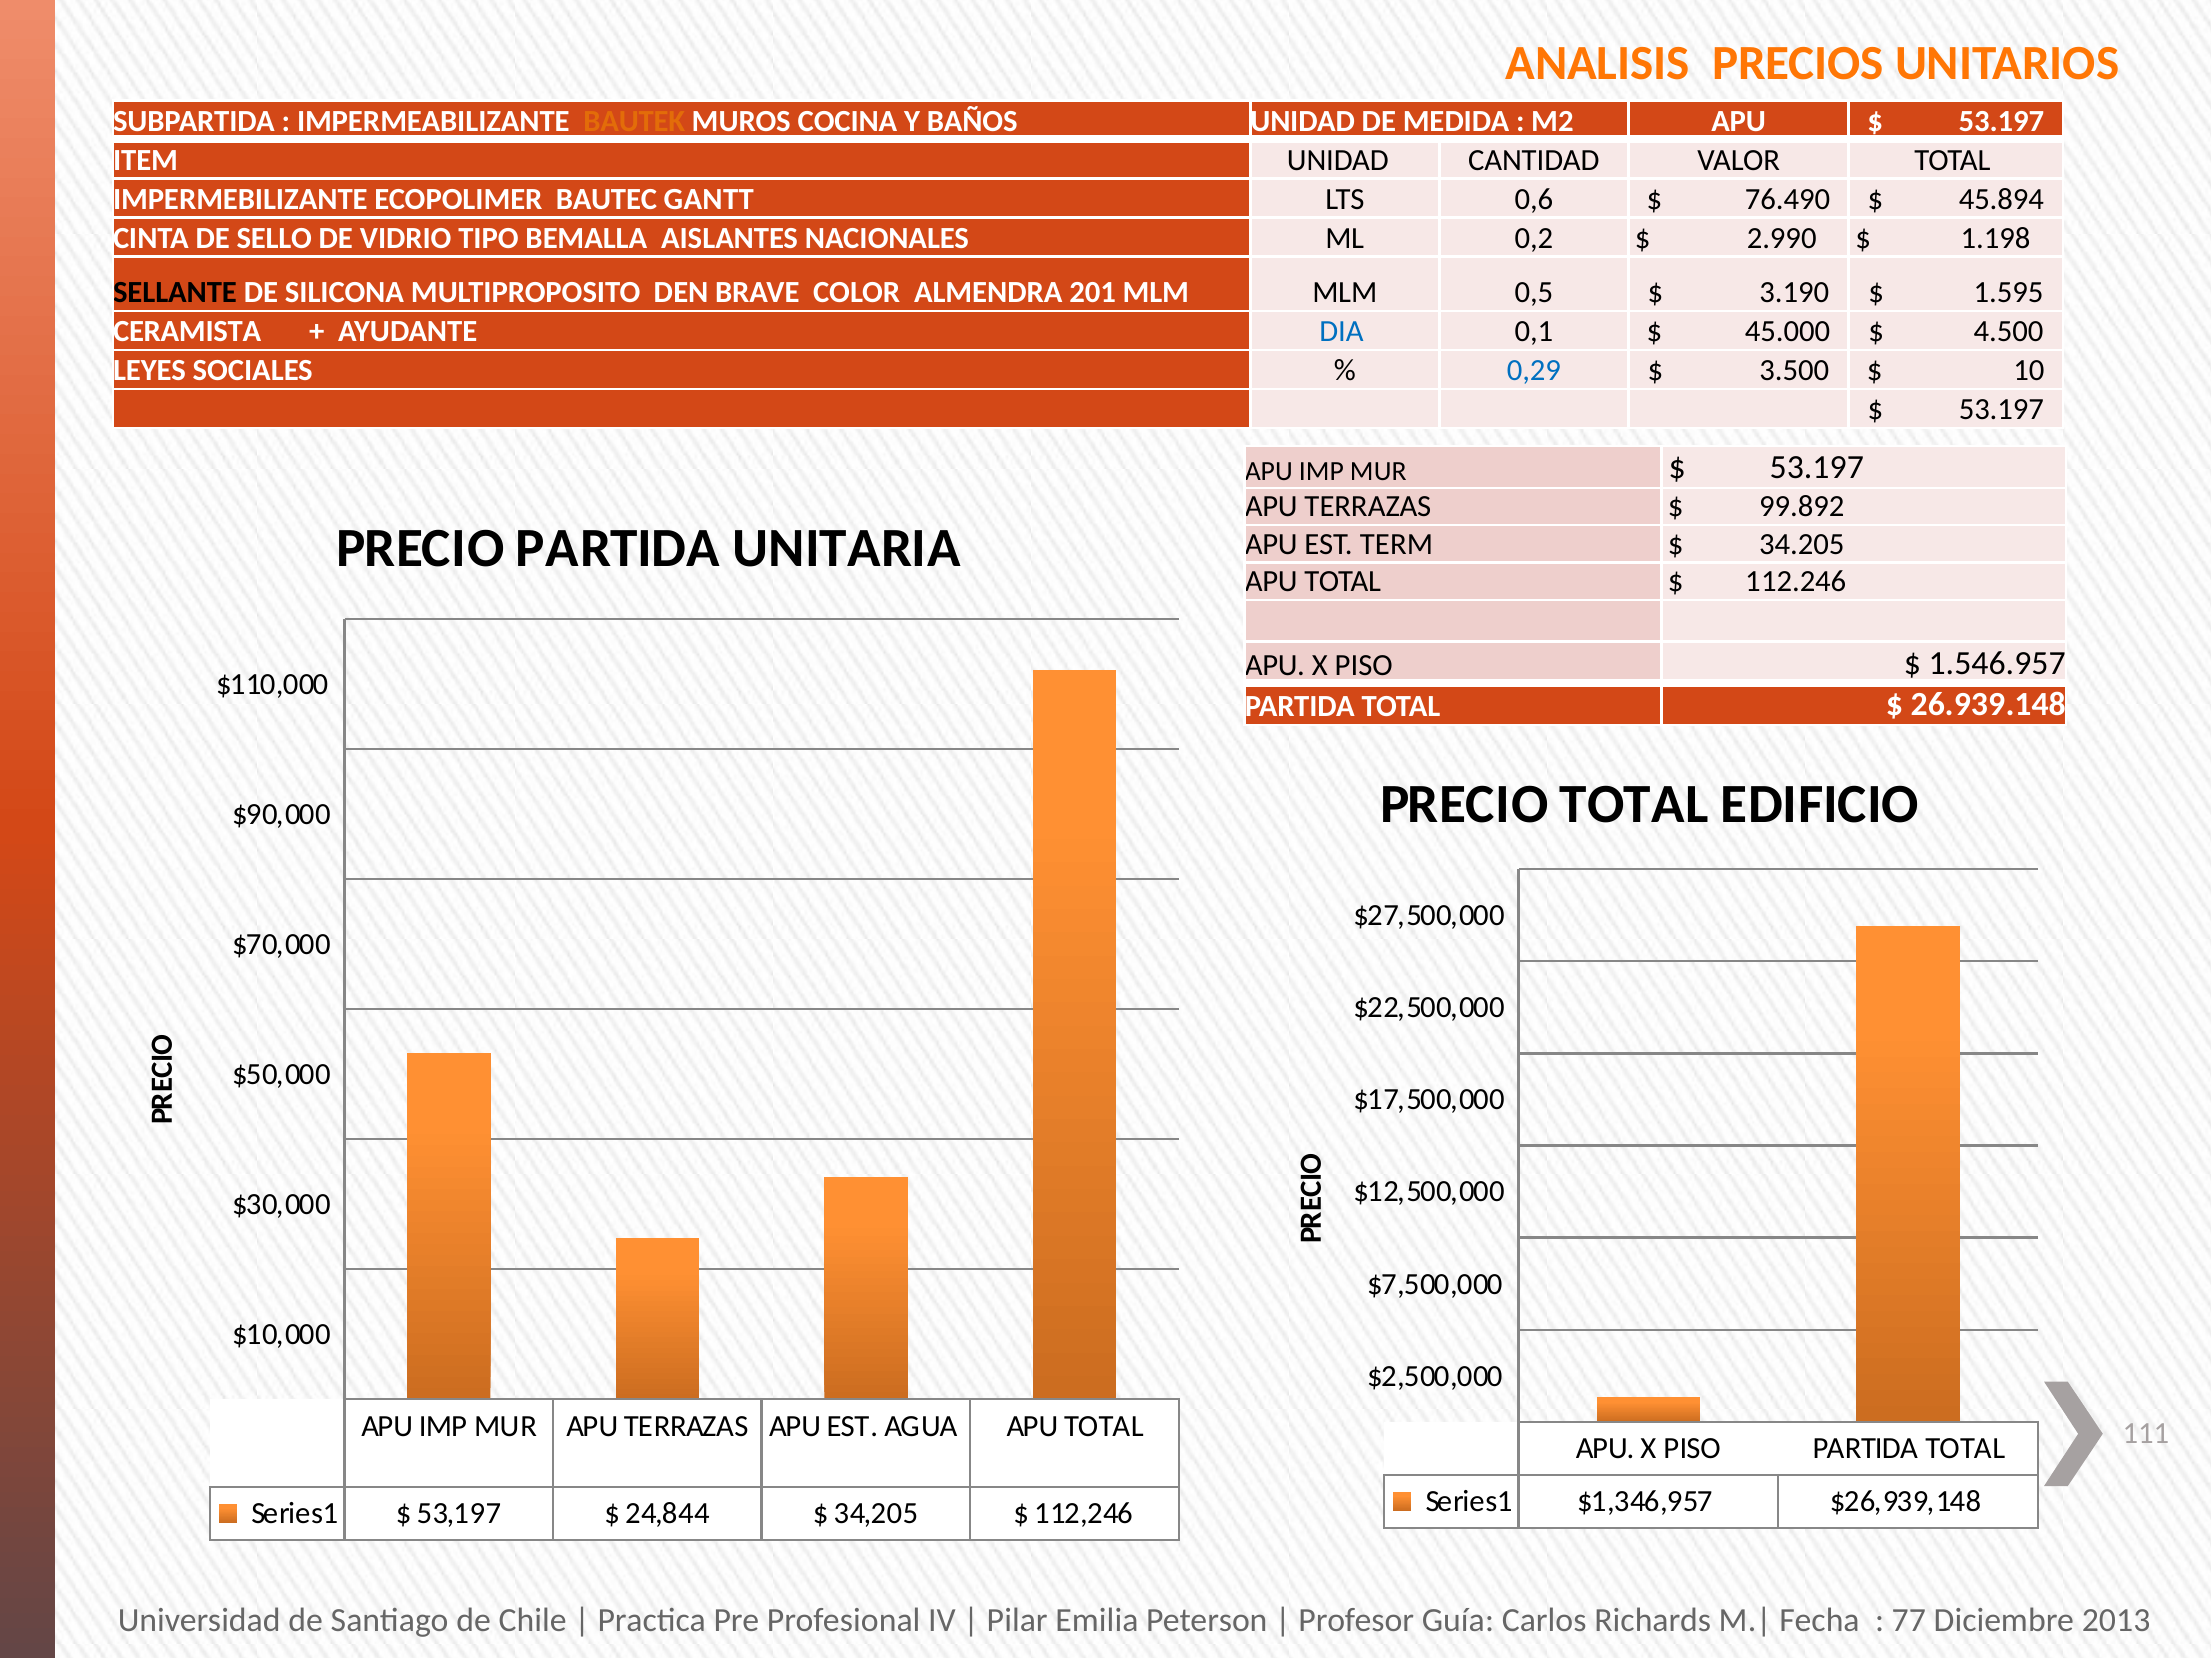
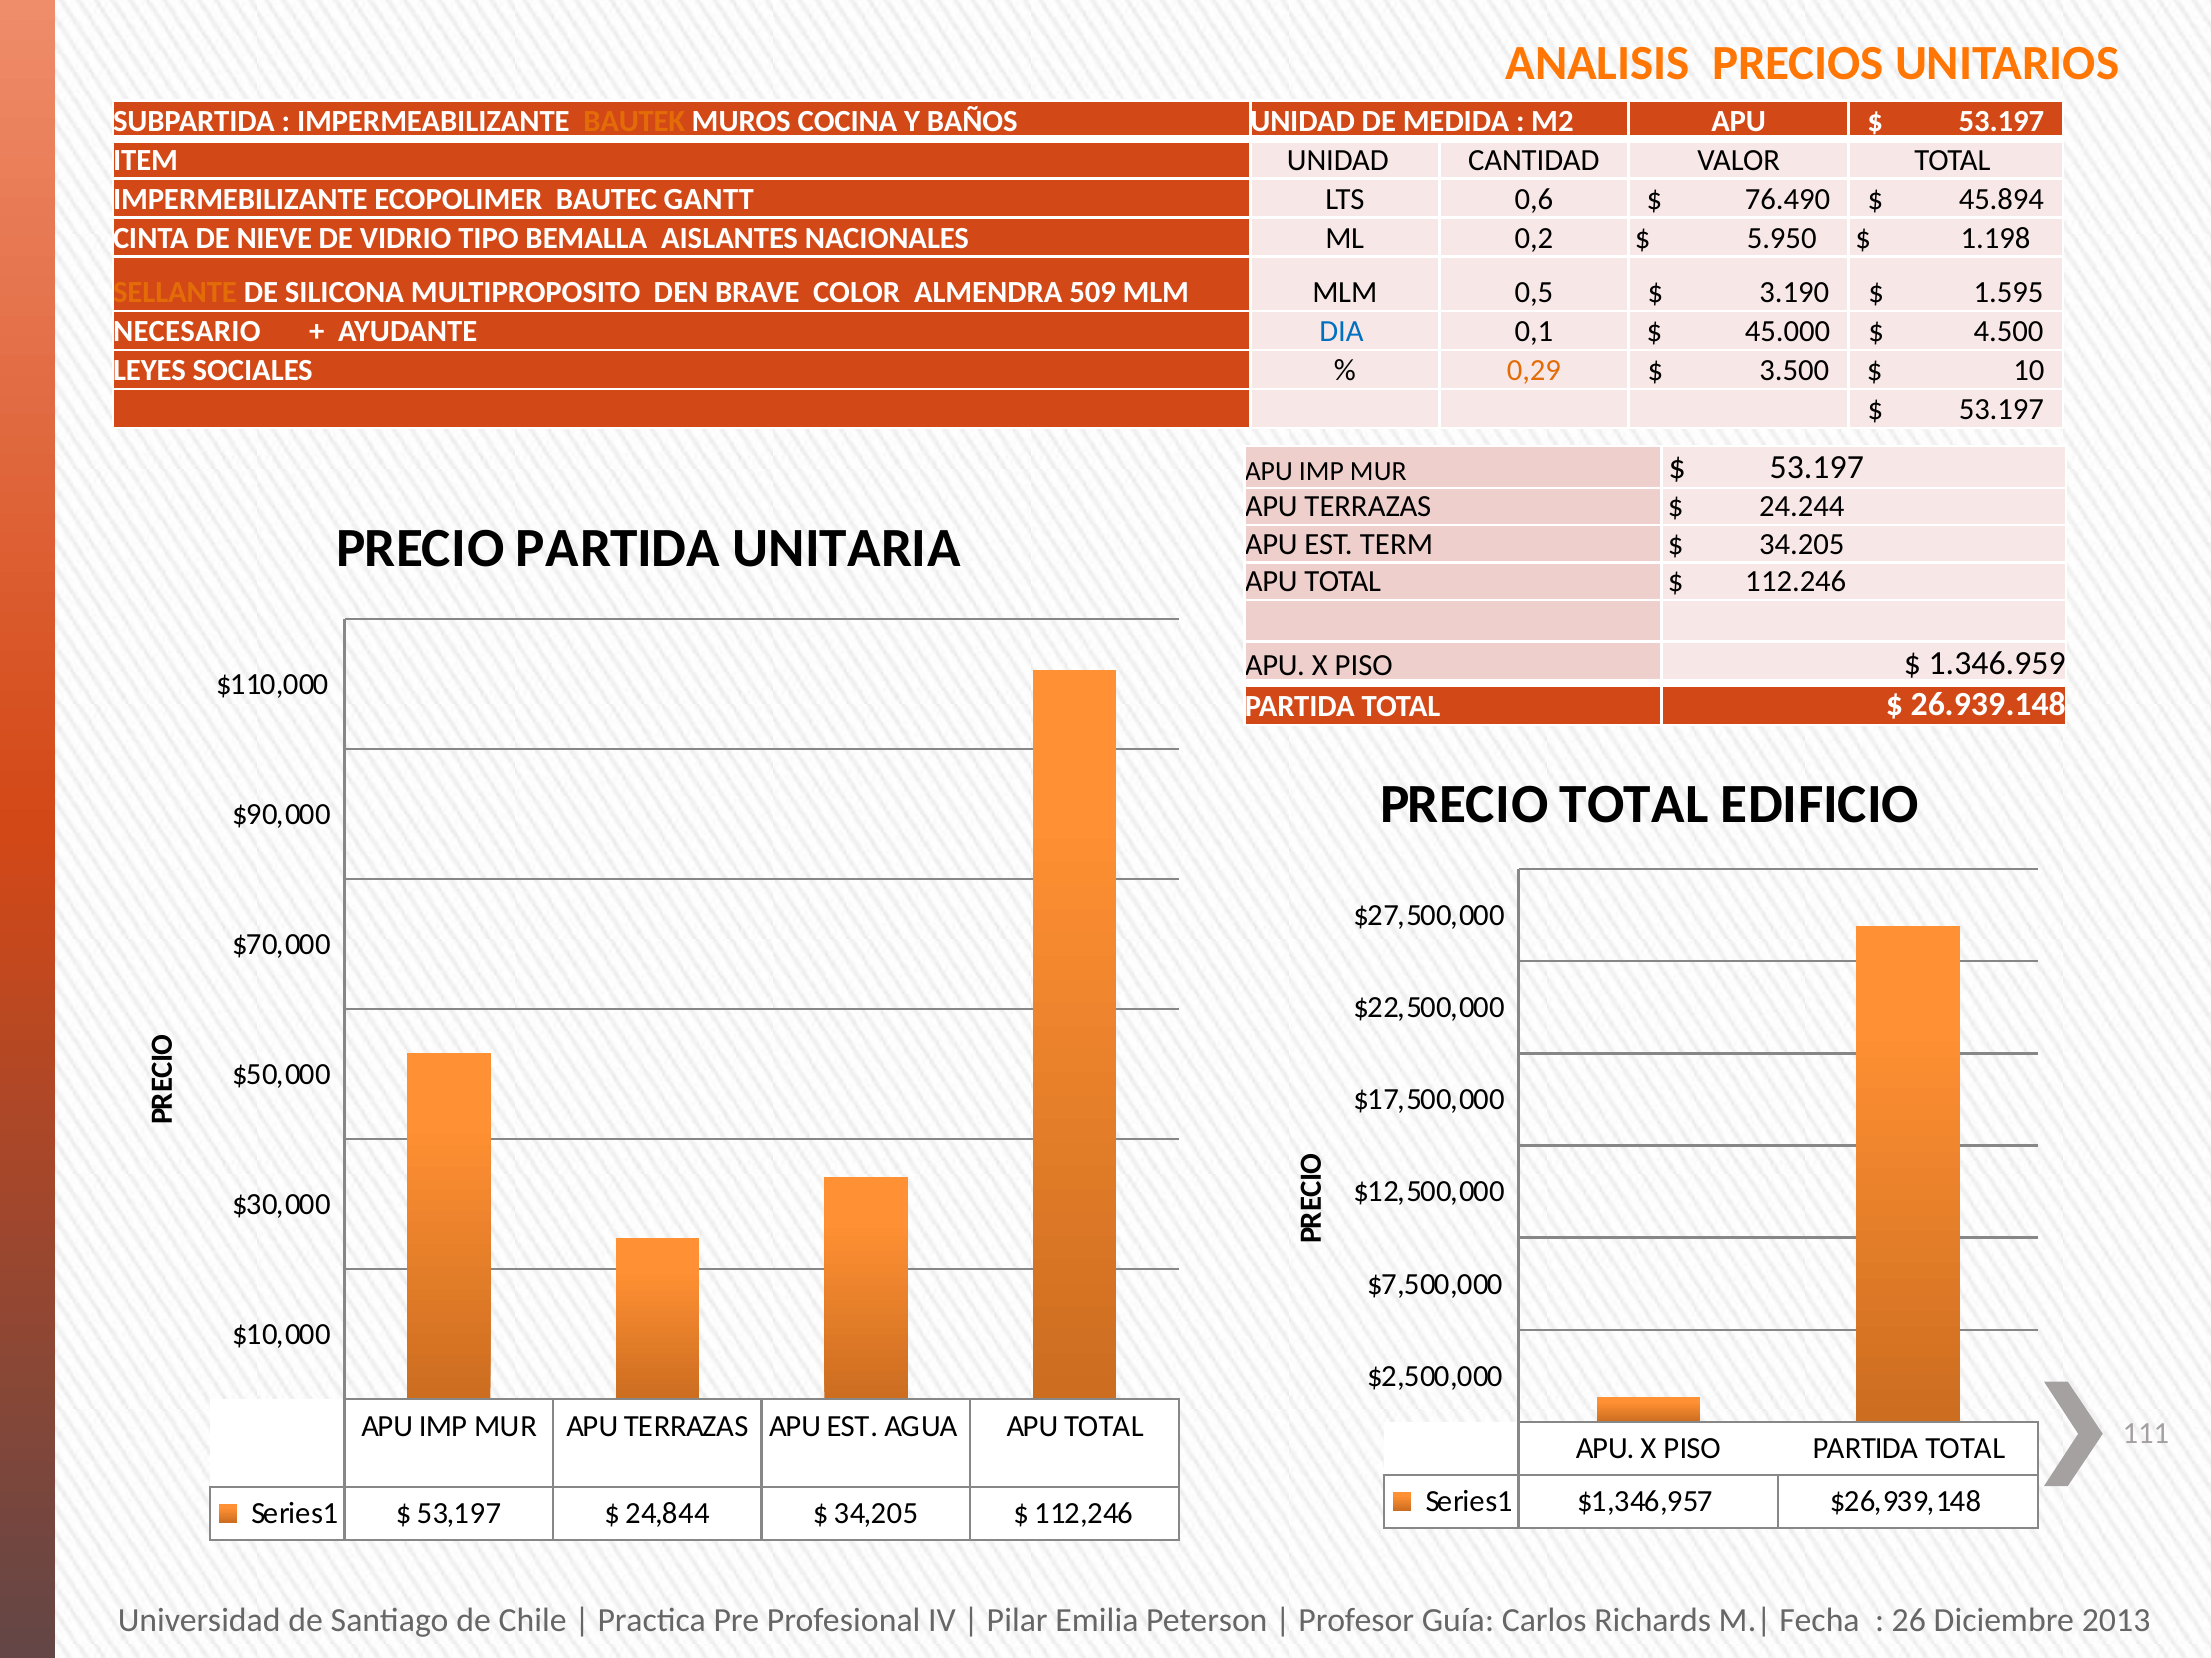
SELLO: SELLO -> NIEVE
2.990: 2.990 -> 5.950
SELLANTE colour: black -> orange
201: 201 -> 509
CERAMISTA: CERAMISTA -> NECESARIO
0,29 colour: blue -> orange
99.892: 99.892 -> 24.244
1.546.957: 1.546.957 -> 1.346.959
77: 77 -> 26
